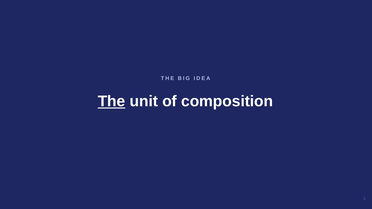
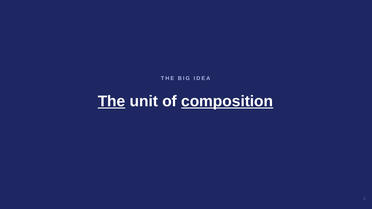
composition underline: none -> present
